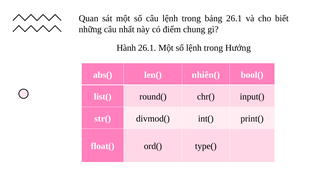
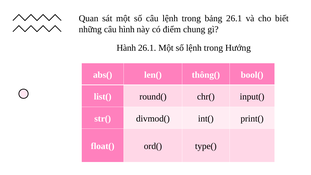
nhất: nhất -> hình
nhiên(: nhiên( -> thông(
